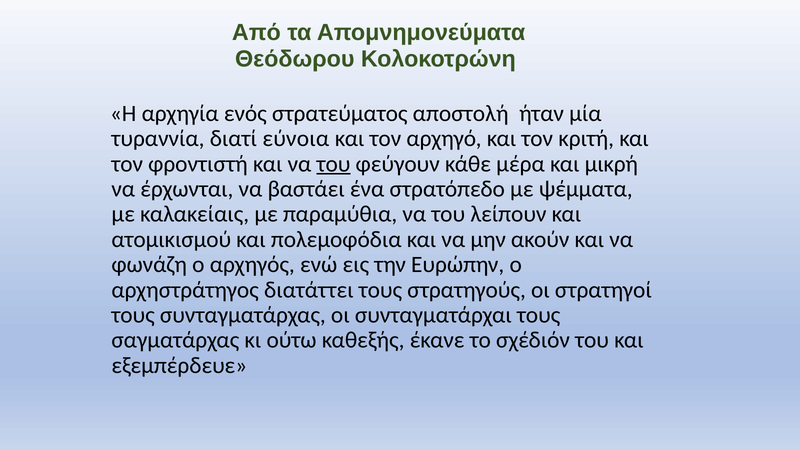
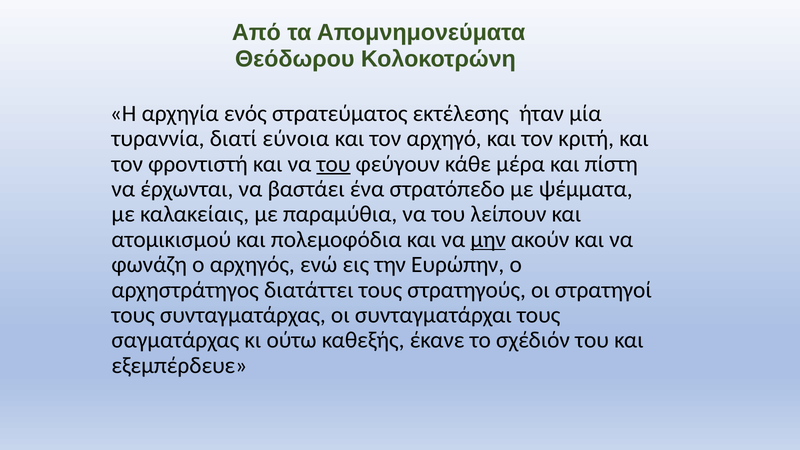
αποστολή: αποστολή -> εκτέλεσης
μικρή: μικρή -> πίστη
μην underline: none -> present
